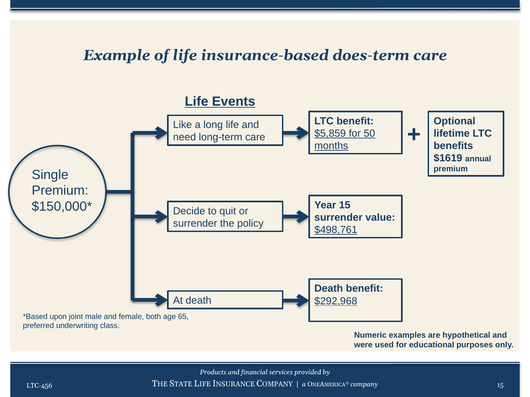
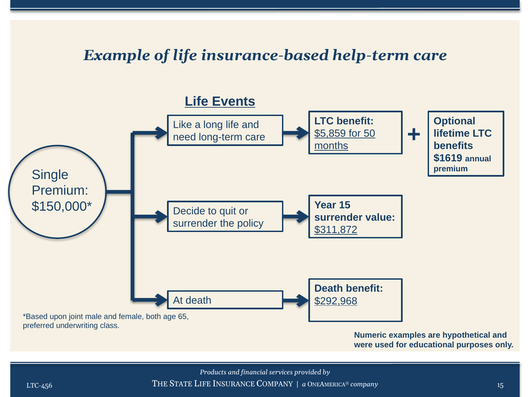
does-term: does-term -> help-term
$498,761: $498,761 -> $311,872
